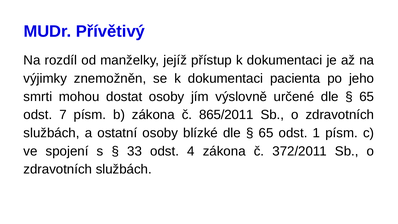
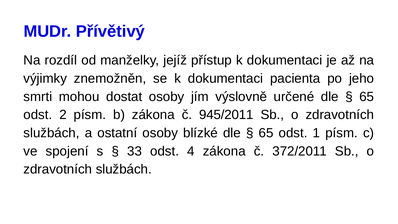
7: 7 -> 2
865/2011: 865/2011 -> 945/2011
